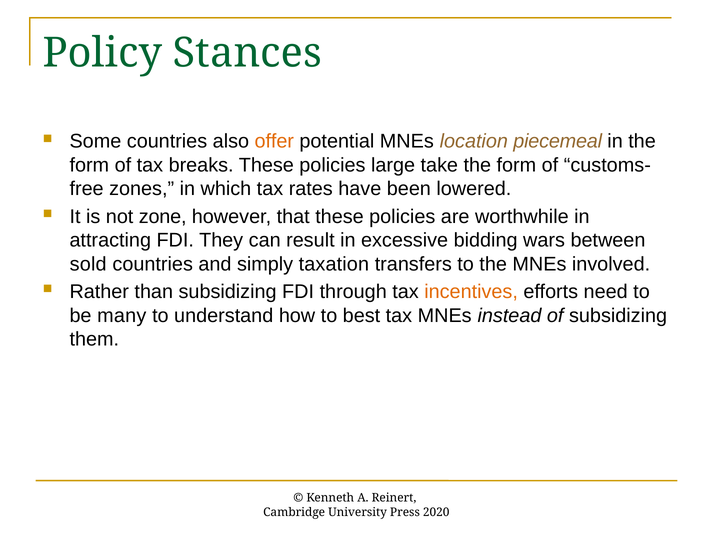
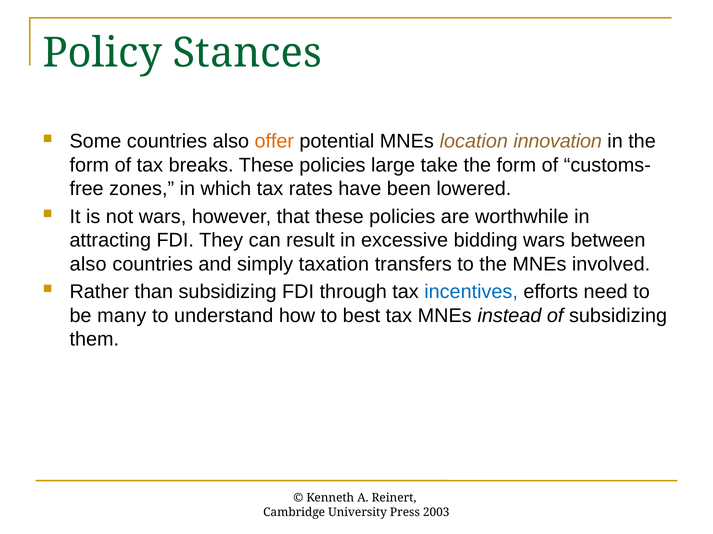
piecemeal: piecemeal -> innovation
not zone: zone -> wars
sold at (88, 264): sold -> also
incentives colour: orange -> blue
2020: 2020 -> 2003
